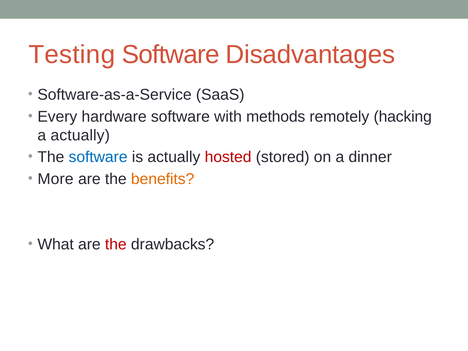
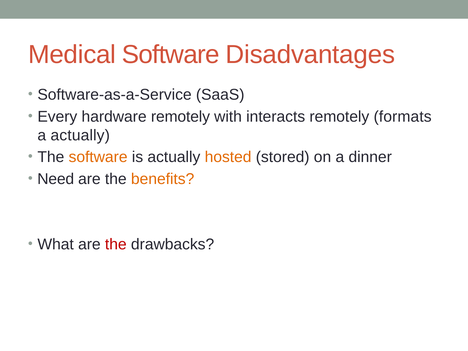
Testing: Testing -> Medical
hardware software: software -> remotely
methods: methods -> interacts
hacking: hacking -> formats
software at (98, 157) colour: blue -> orange
hosted colour: red -> orange
More: More -> Need
